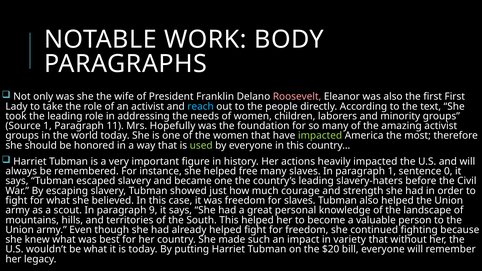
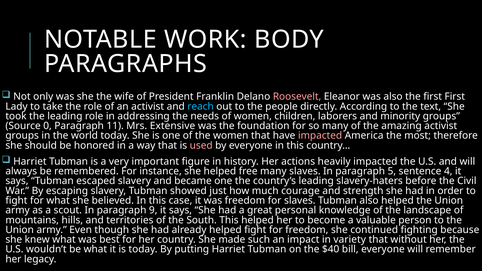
Source 1: 1 -> 0
Hopefully: Hopefully -> Extensive
impacted at (320, 136) colour: light green -> pink
used colour: light green -> pink
paragraph 1: 1 -> 5
0: 0 -> 4
$20: $20 -> $40
